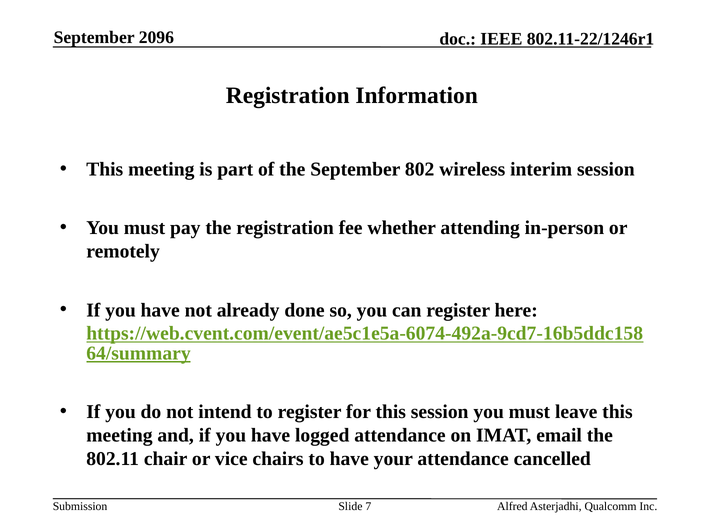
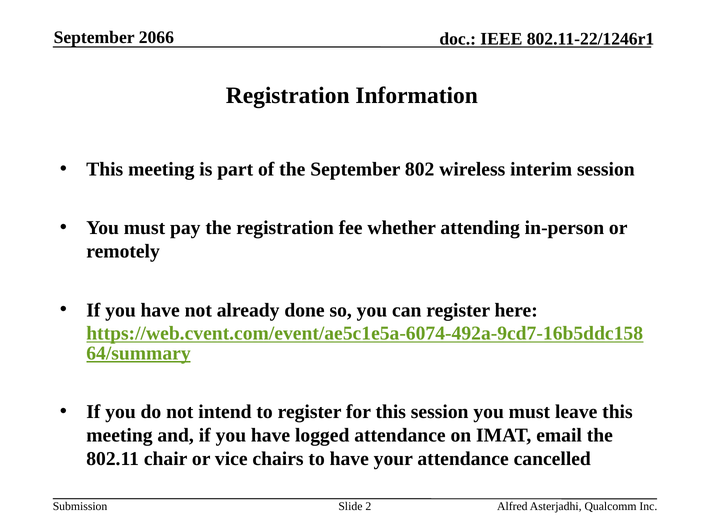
2096: 2096 -> 2066
7: 7 -> 2
